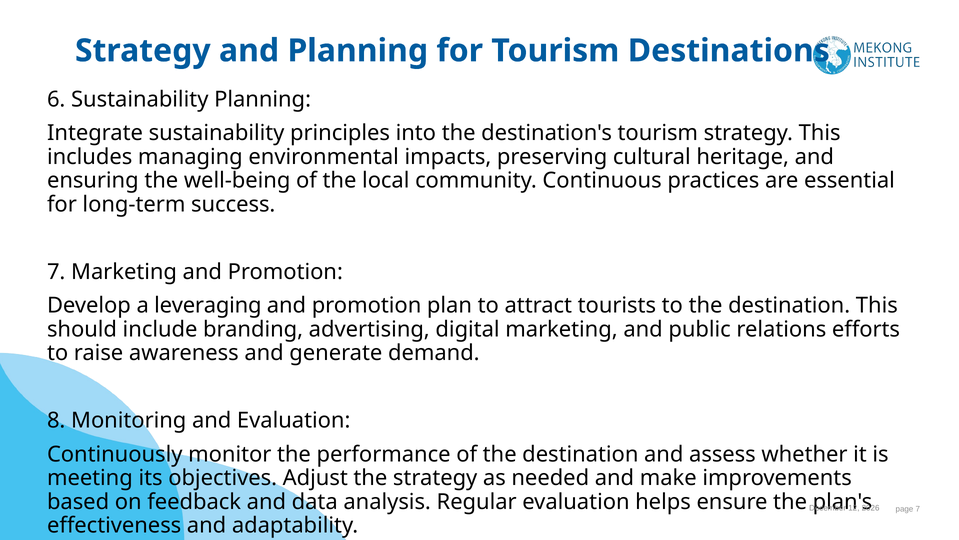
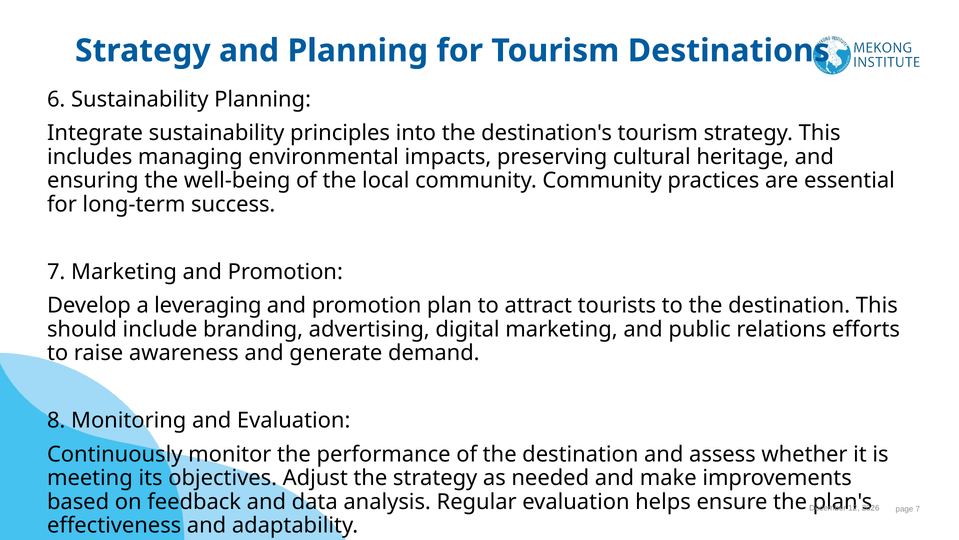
community Continuous: Continuous -> Community
